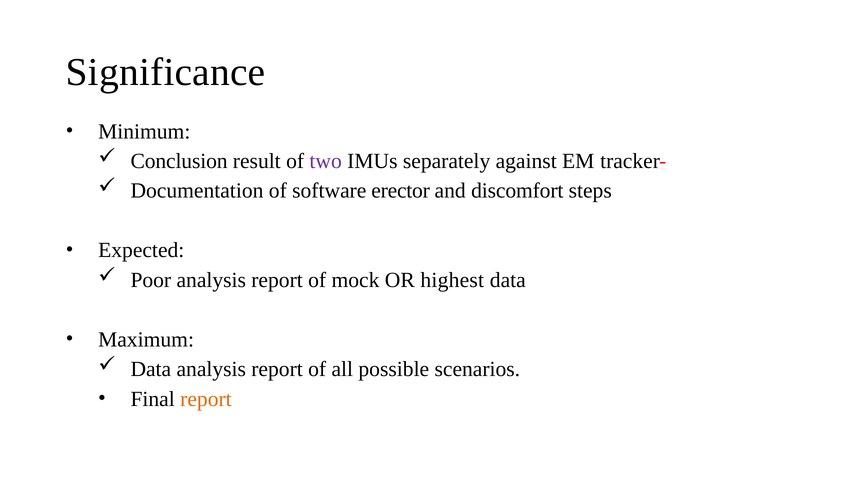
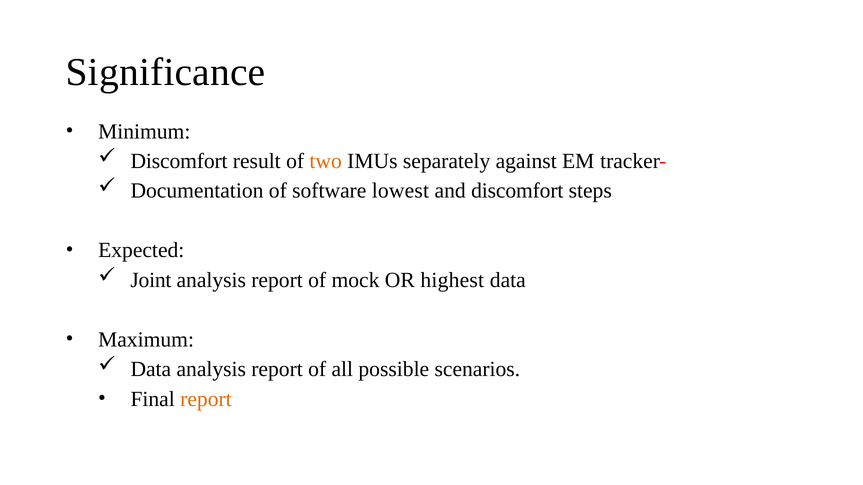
Conclusion at (179, 161): Conclusion -> Discomfort
two colour: purple -> orange
erector: erector -> lowest
Poor: Poor -> Joint
